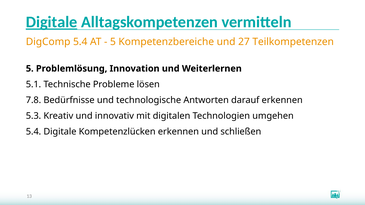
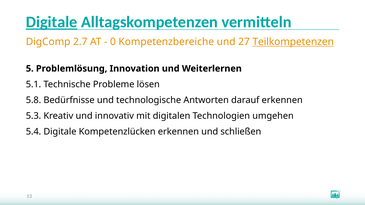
DigComp 5.4: 5.4 -> 2.7
5 at (113, 42): 5 -> 0
Teilkompetenzen underline: none -> present
7.8: 7.8 -> 5.8
